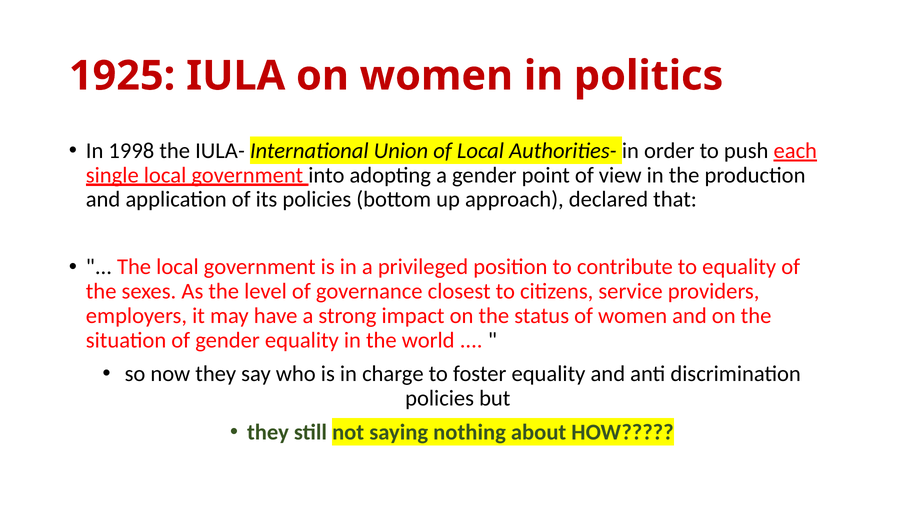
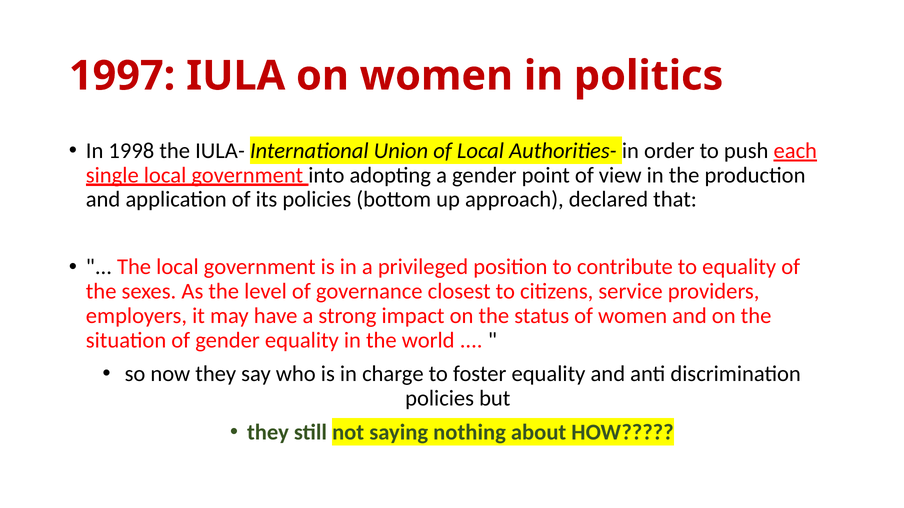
1925: 1925 -> 1997
